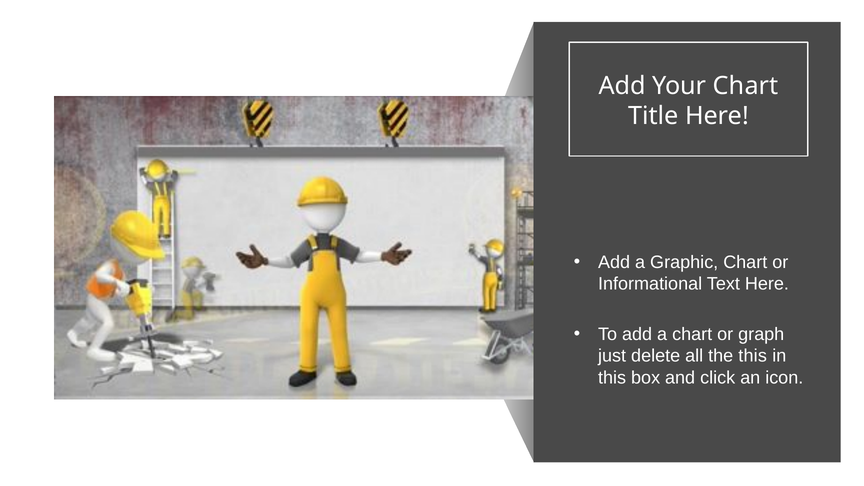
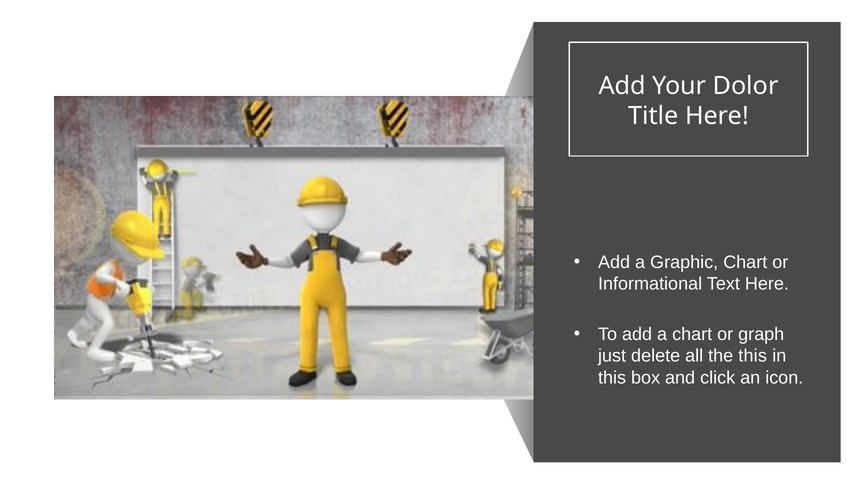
Your Chart: Chart -> Dolor
